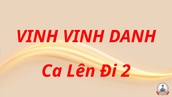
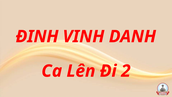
VINH at (37, 36): VINH -> ĐINH
